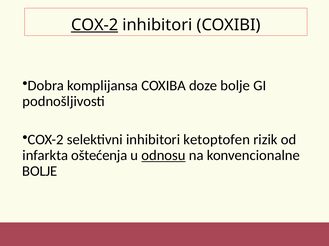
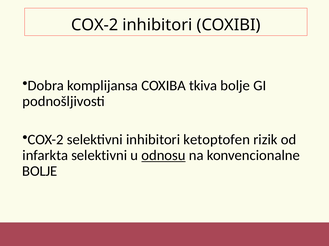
COX-2 at (95, 25) underline: present -> none
doze: doze -> tkiva
infarkta oštećenja: oštećenja -> selektivni
